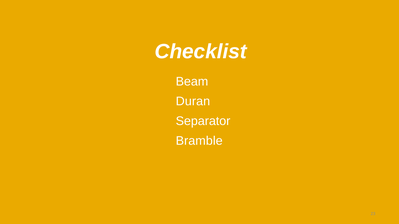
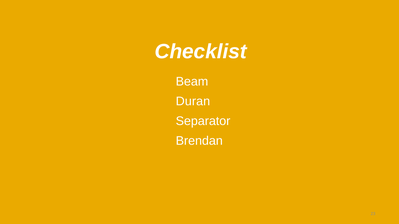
Bramble: Bramble -> Brendan
